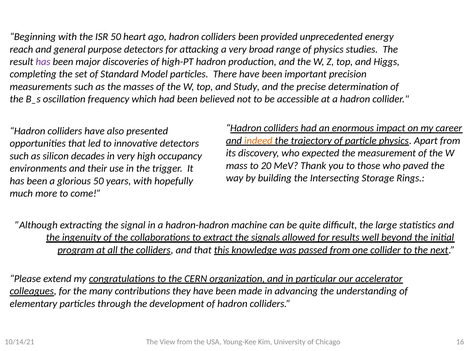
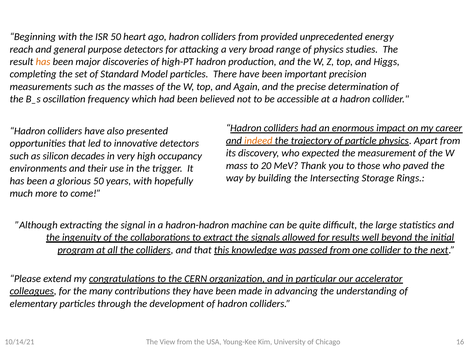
colliders been: been -> from
has at (43, 62) colour: purple -> orange
Study: Study -> Again
